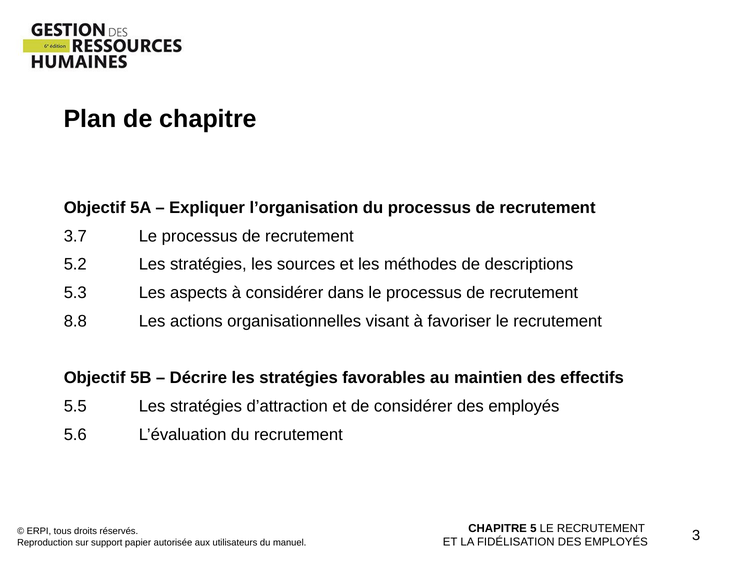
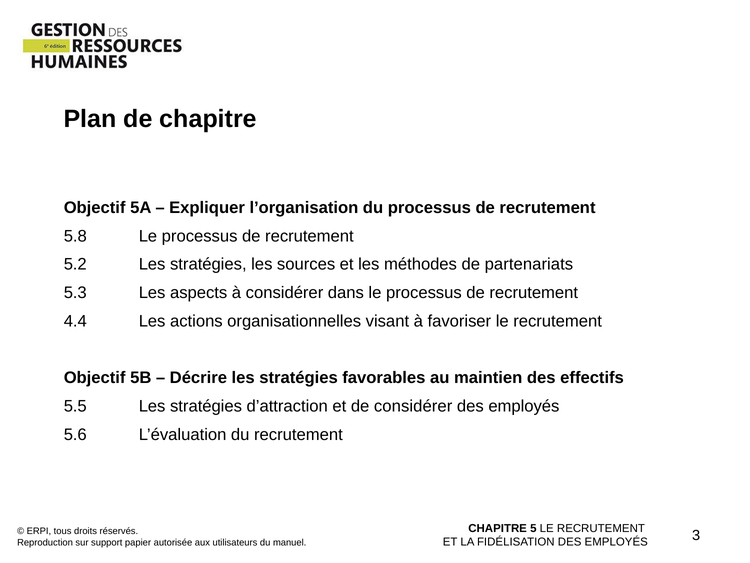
3.7: 3.7 -> 5.8
descriptions: descriptions -> partenariats
8.8: 8.8 -> 4.4
